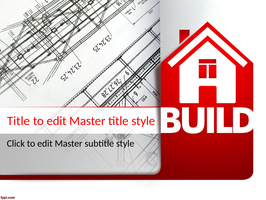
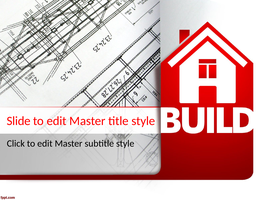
Title at (18, 121): Title -> Slide
